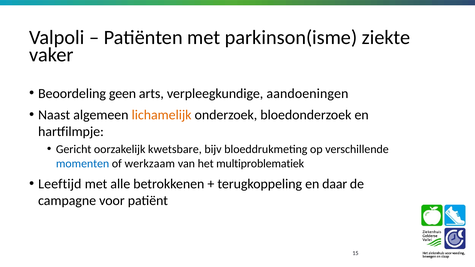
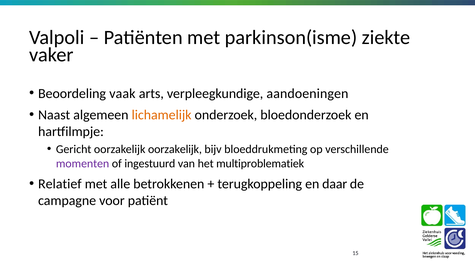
geen: geen -> vaak
oorzakelijk kwetsbare: kwetsbare -> oorzakelijk
momenten colour: blue -> purple
werkzaam: werkzaam -> ingestuurd
Leeftijd: Leeftijd -> Relatief
